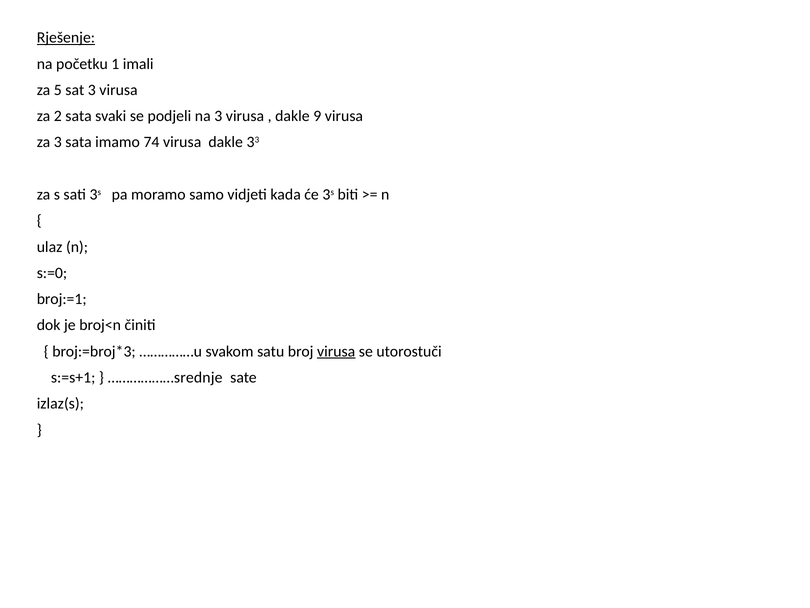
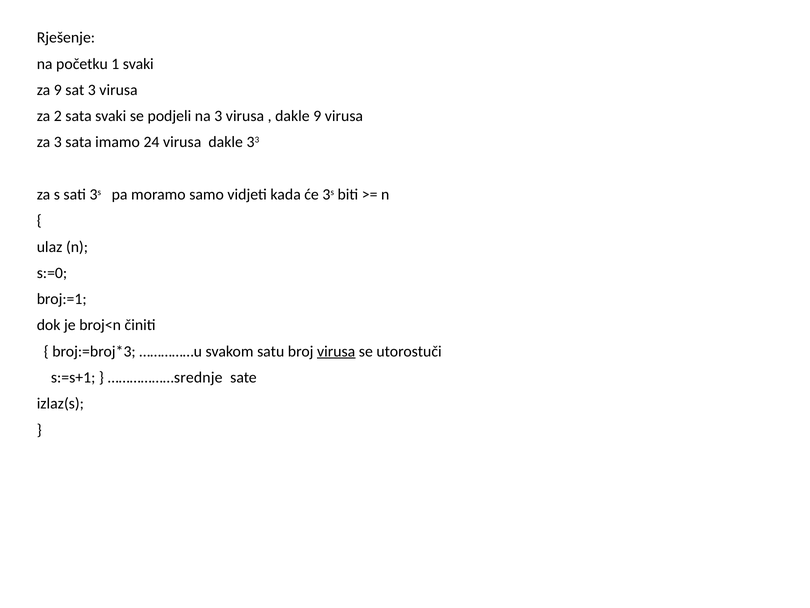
Rješenje underline: present -> none
1 imali: imali -> svaki
za 5: 5 -> 9
74: 74 -> 24
